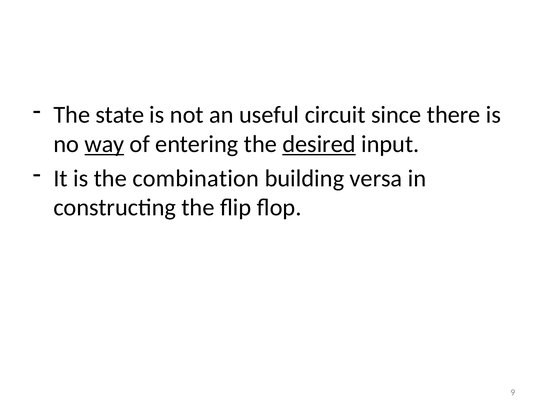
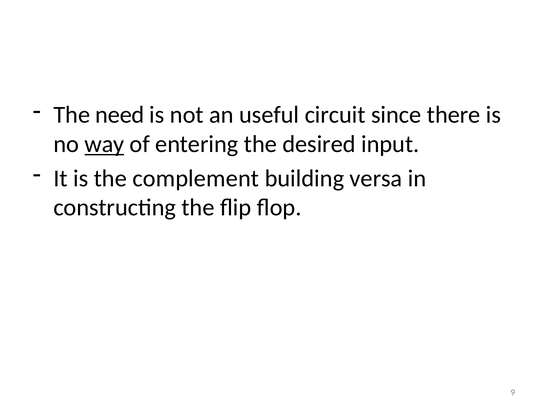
state: state -> need
desired underline: present -> none
combination: combination -> complement
